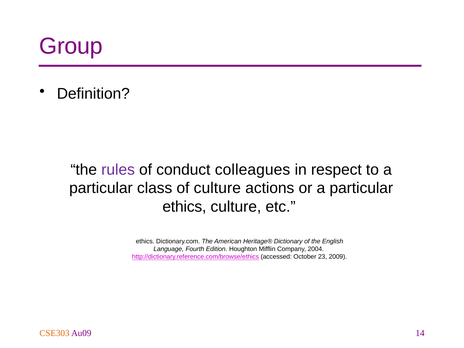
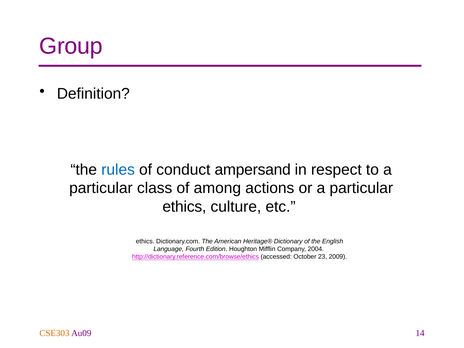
rules colour: purple -> blue
colleagues: colleagues -> ampersand
of culture: culture -> among
